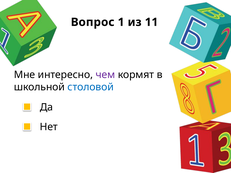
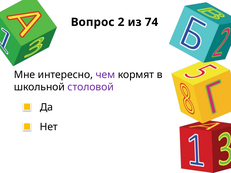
1: 1 -> 2
11: 11 -> 74
столовой colour: blue -> purple
